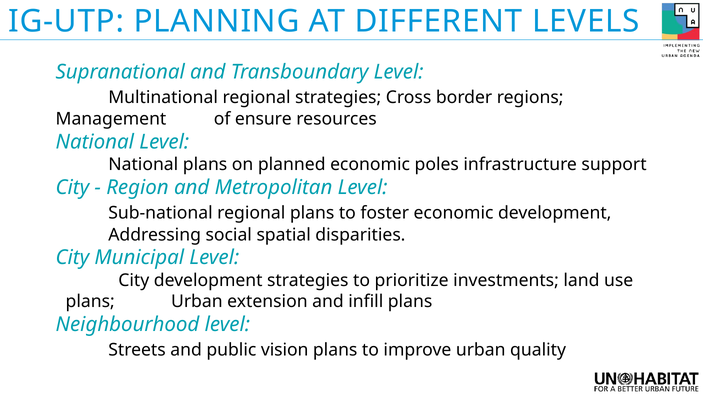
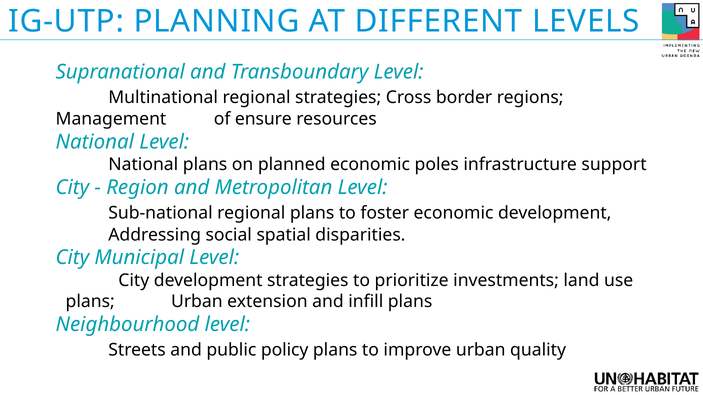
vision: vision -> policy
